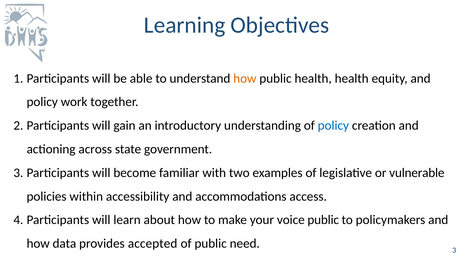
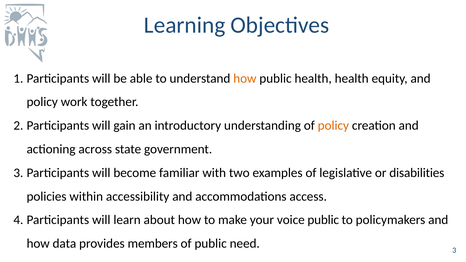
policy at (333, 126) colour: blue -> orange
vulnerable: vulnerable -> disabilities
accepted: accepted -> members
